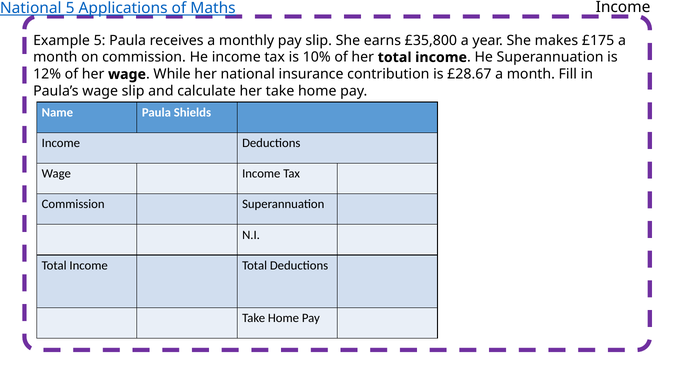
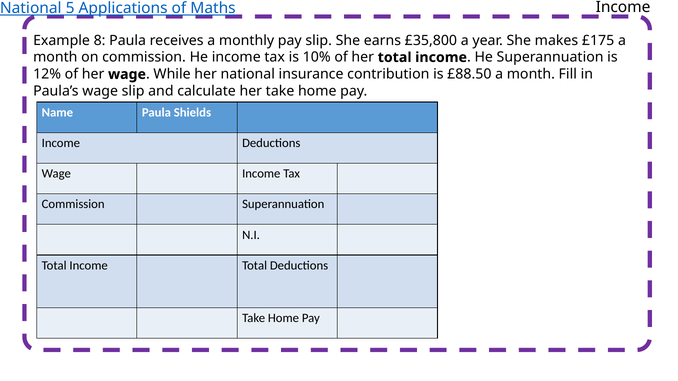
Example 5: 5 -> 8
£28.67: £28.67 -> £88.50
